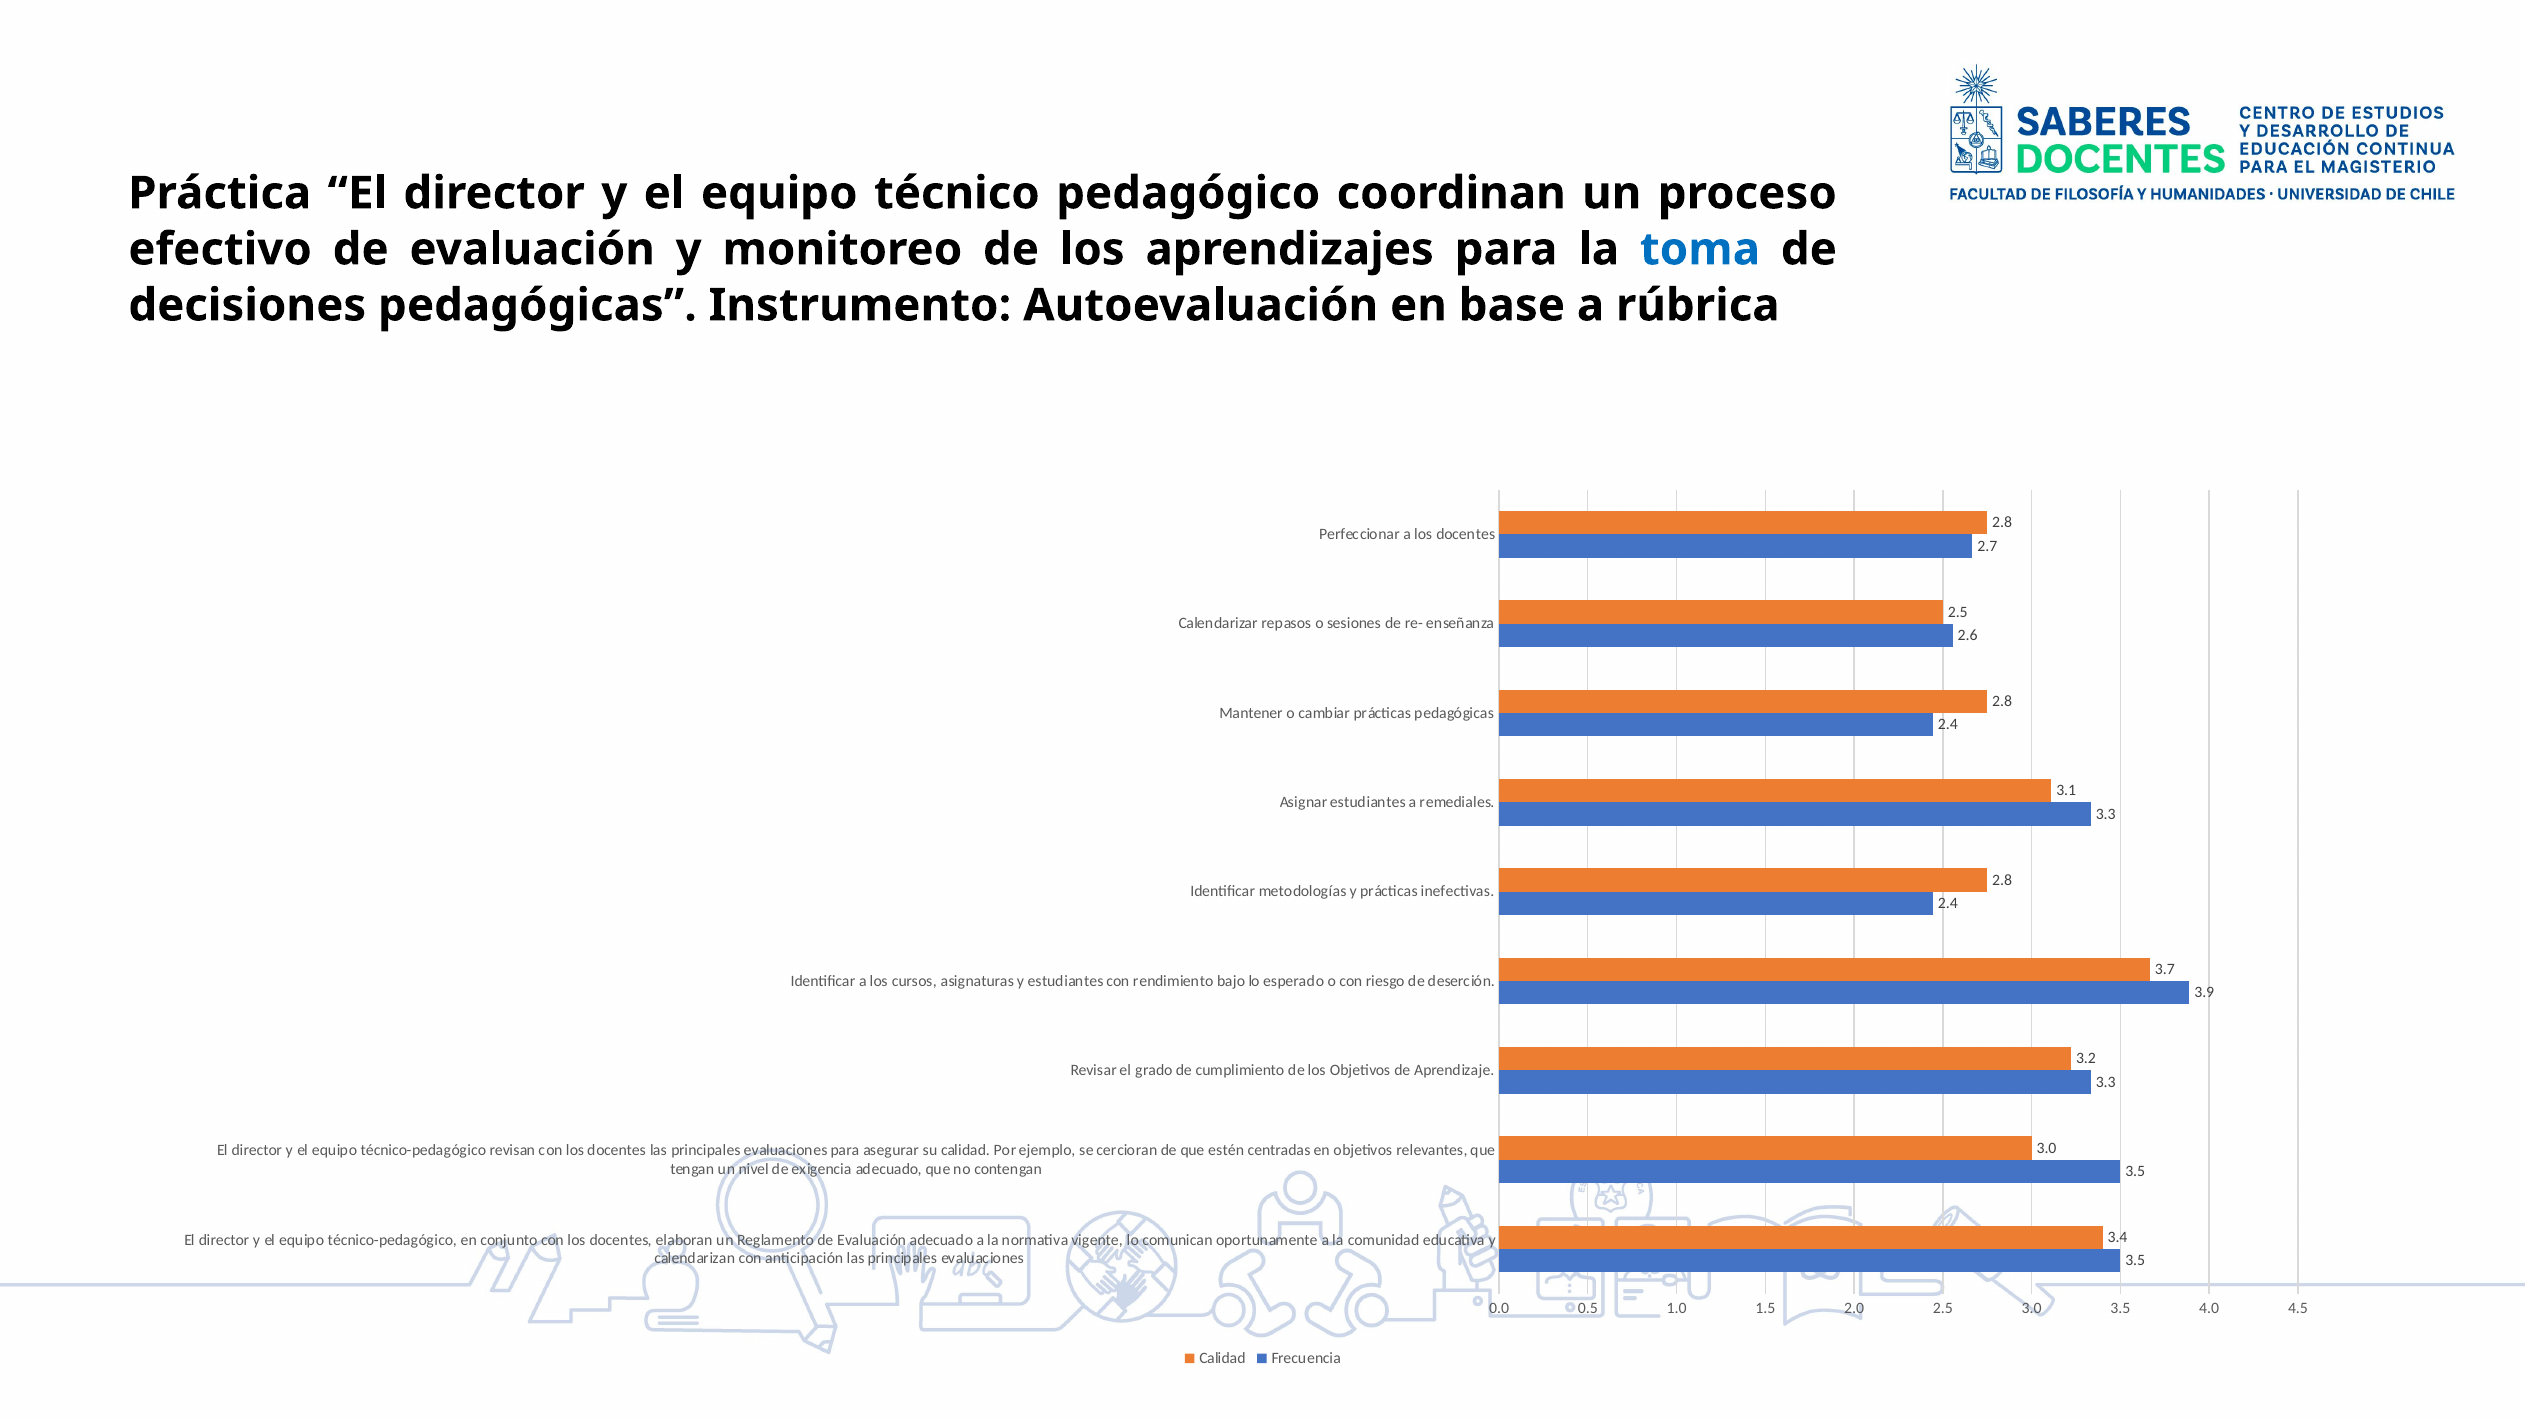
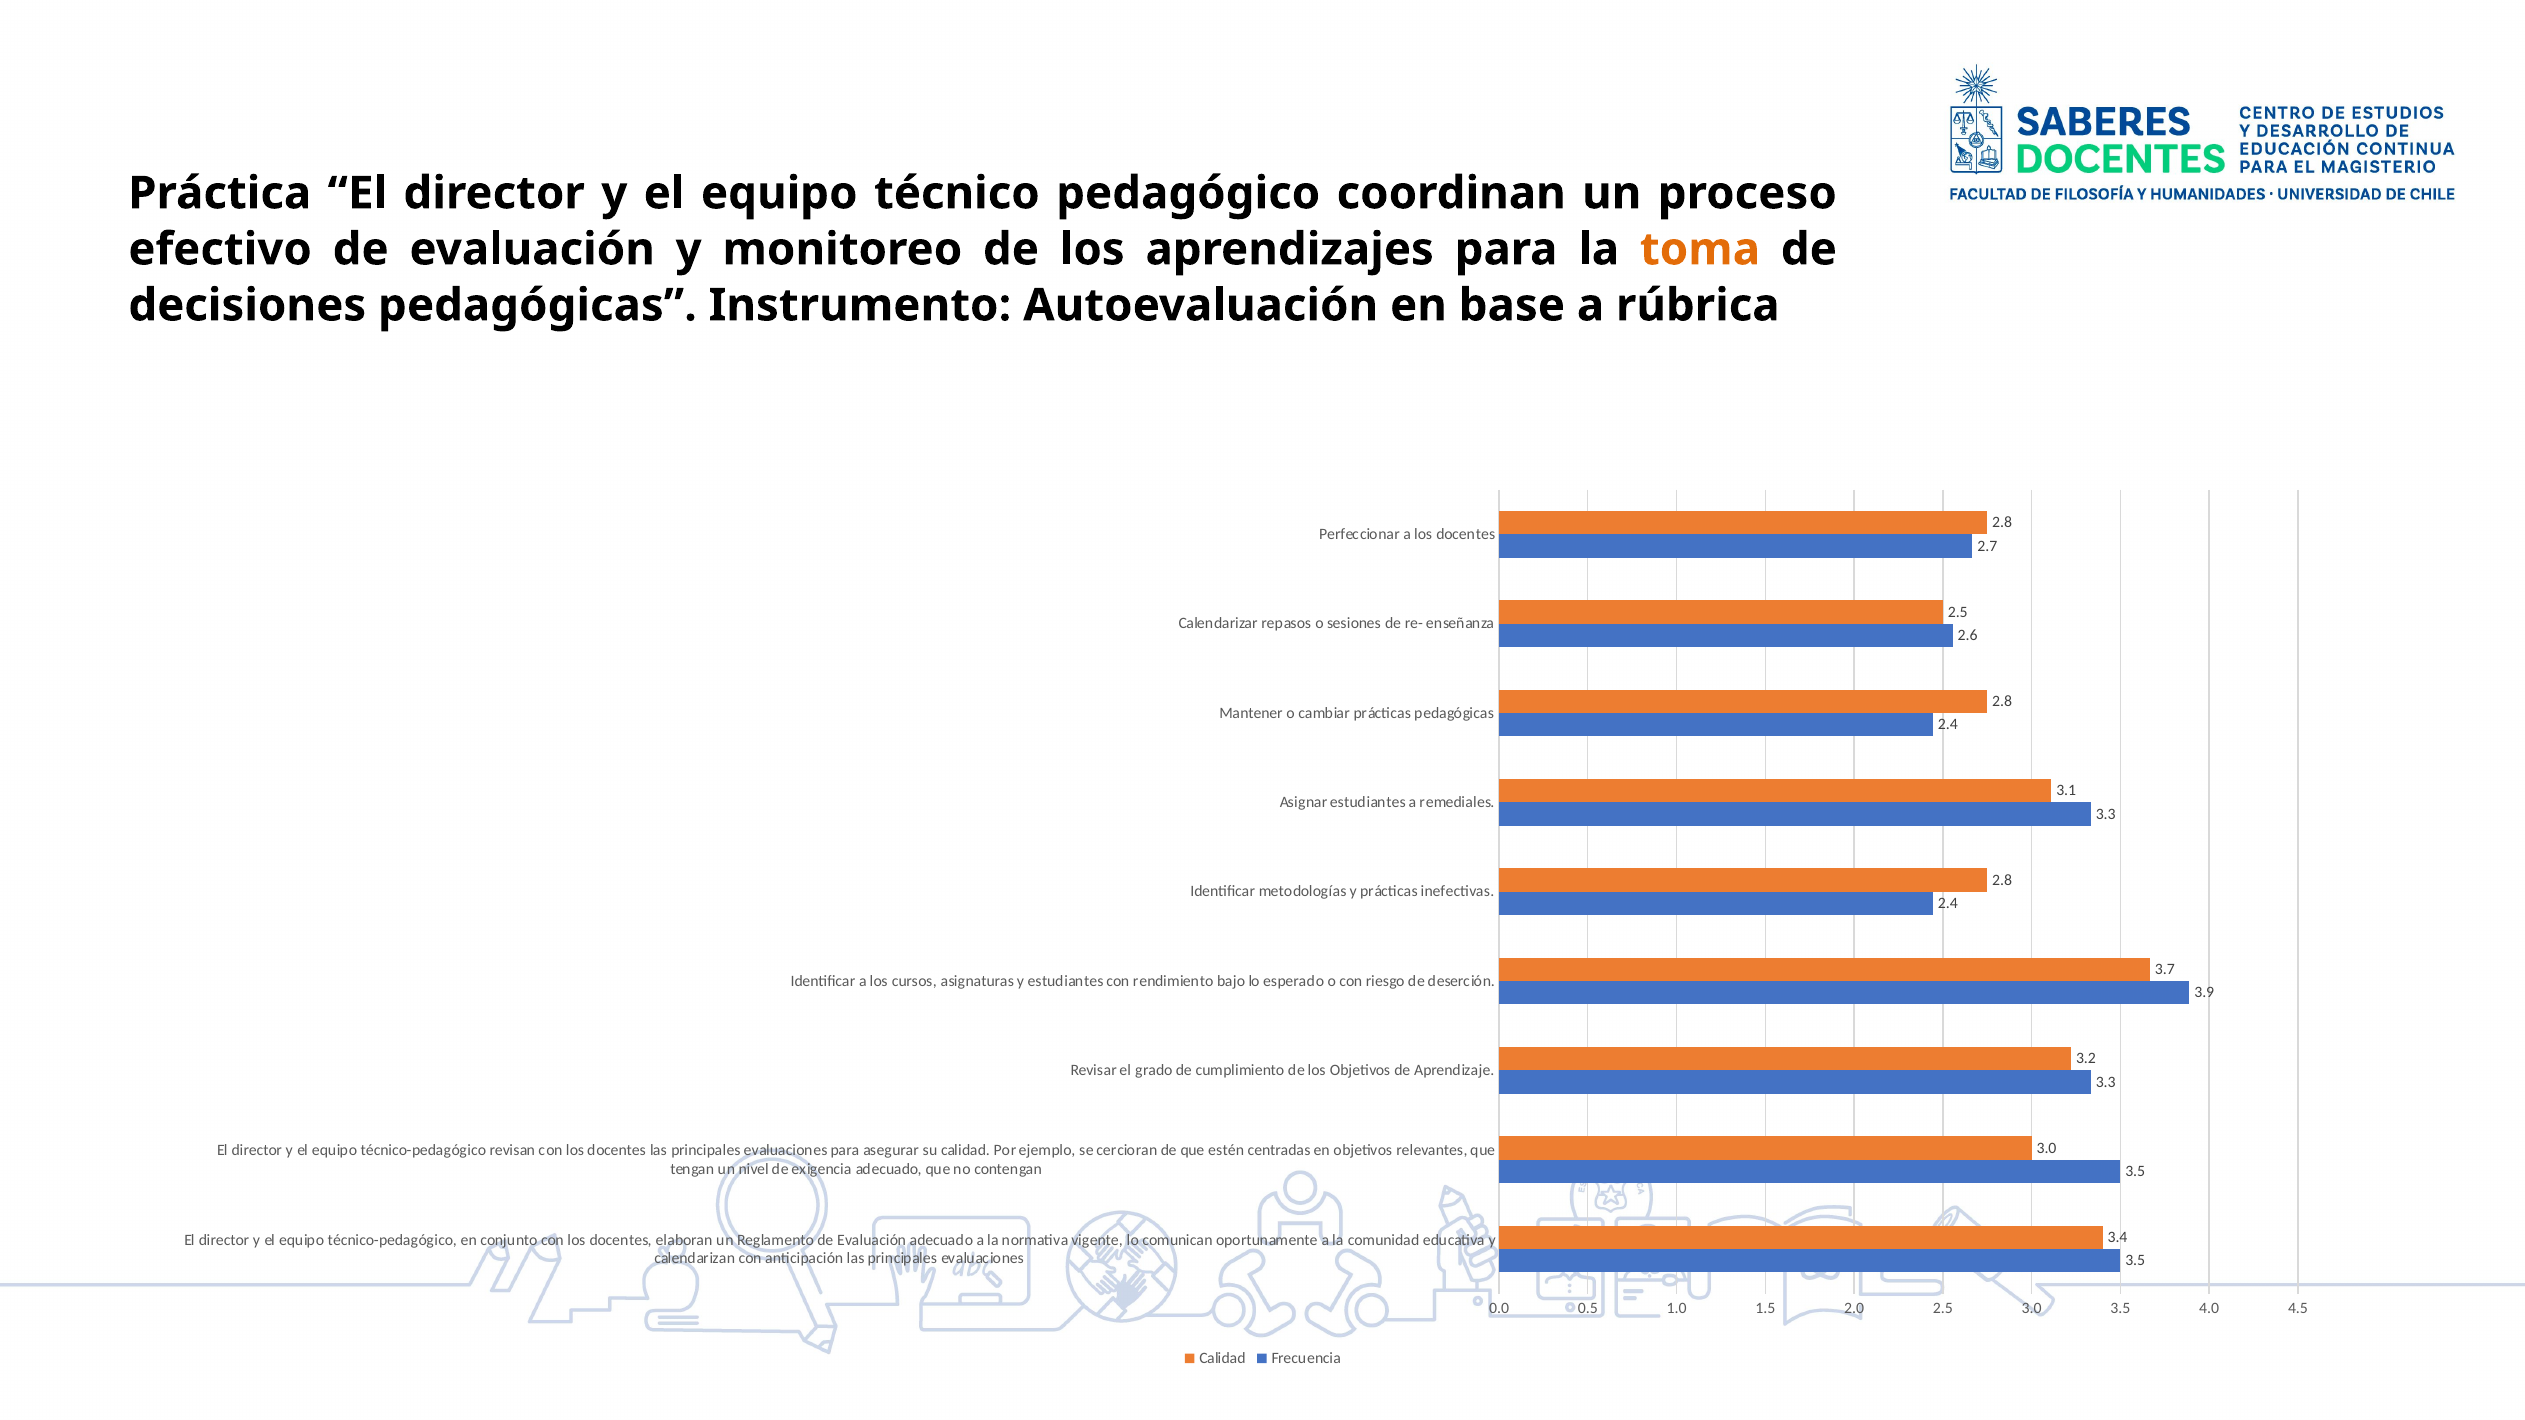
toma colour: blue -> orange
